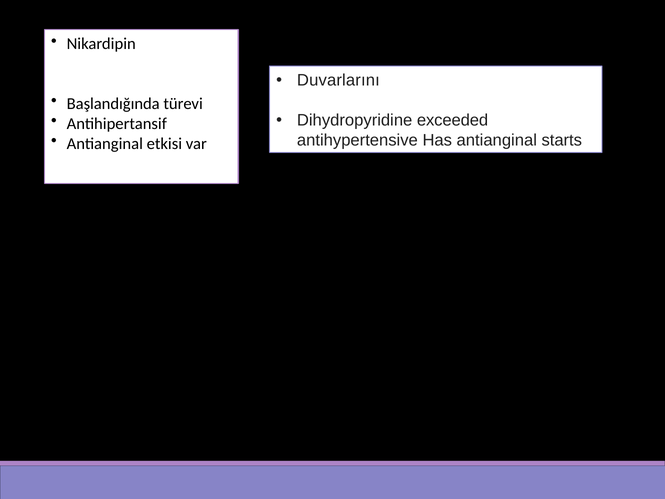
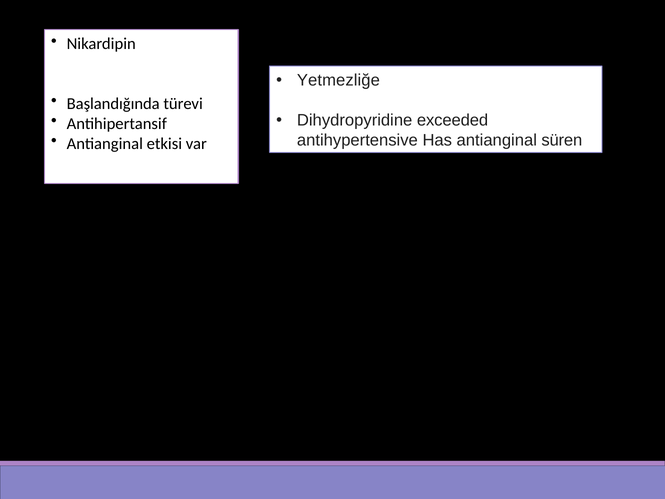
Duvarlarını: Duvarlarını -> Yetmezliğe
starts: starts -> süren
